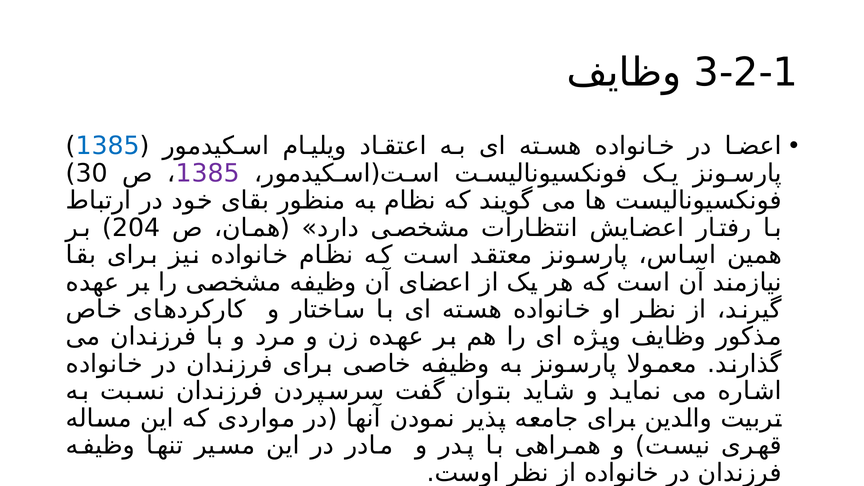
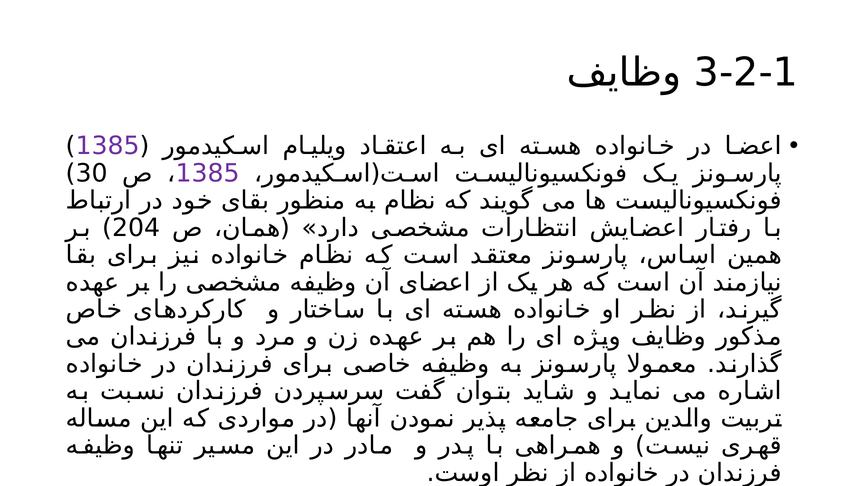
1385 at (108, 146) colour: blue -> purple
